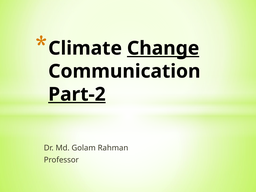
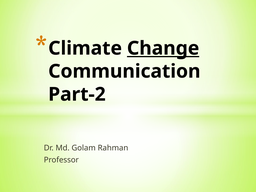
Part-2 underline: present -> none
